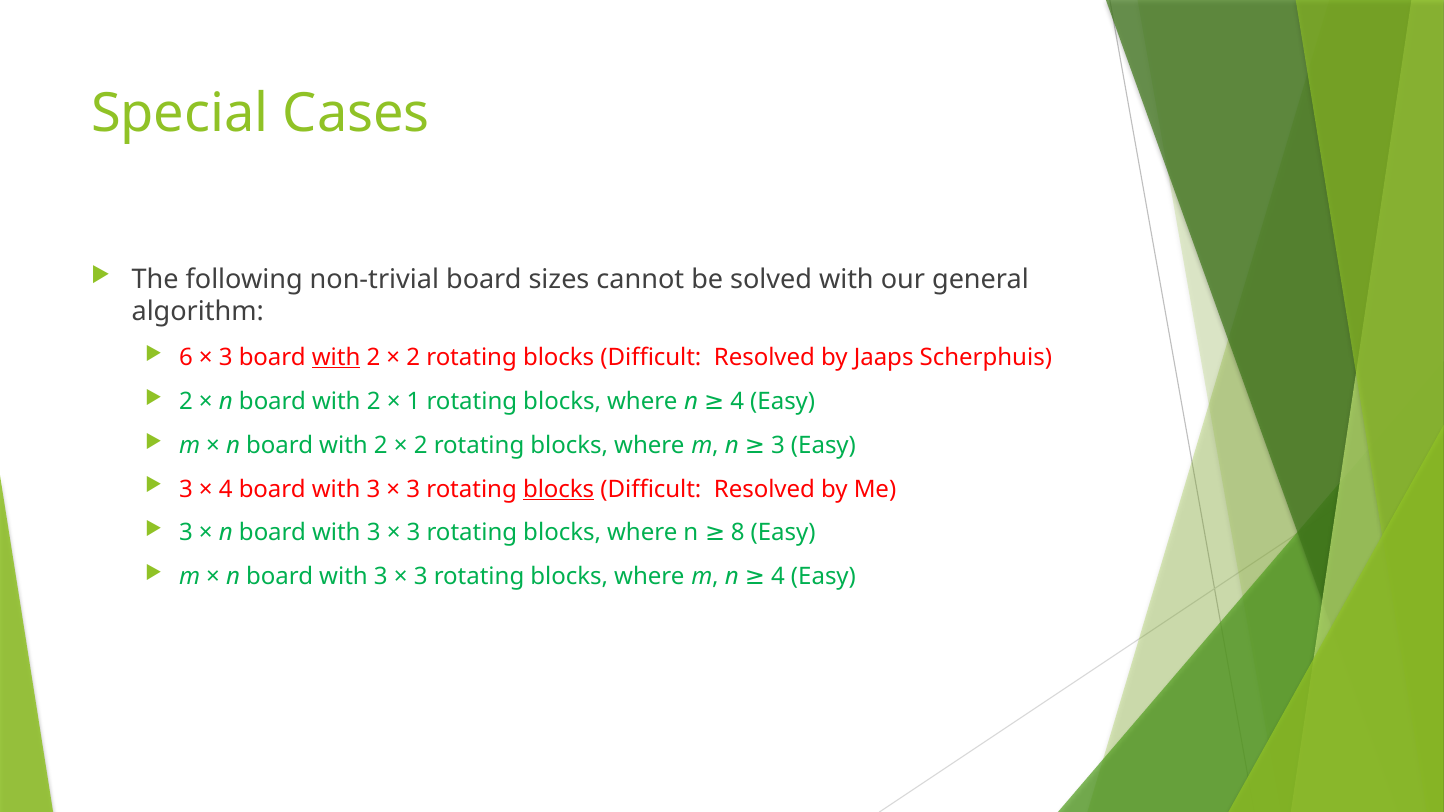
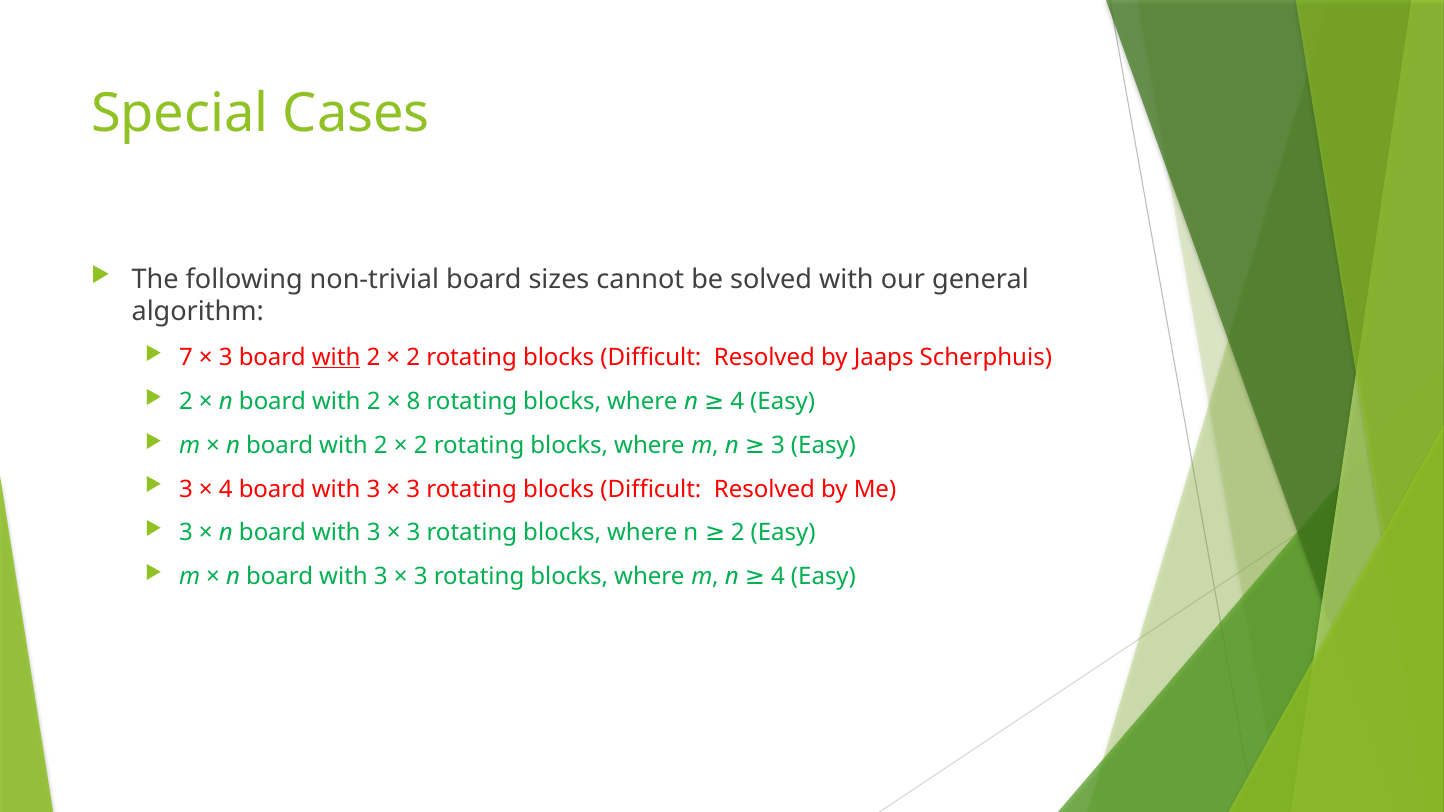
6: 6 -> 7
1: 1 -> 8
blocks at (559, 489) underline: present -> none
n 8: 8 -> 2
